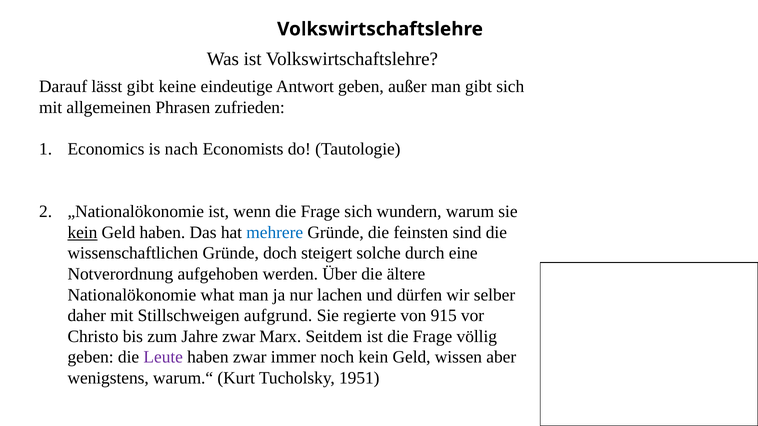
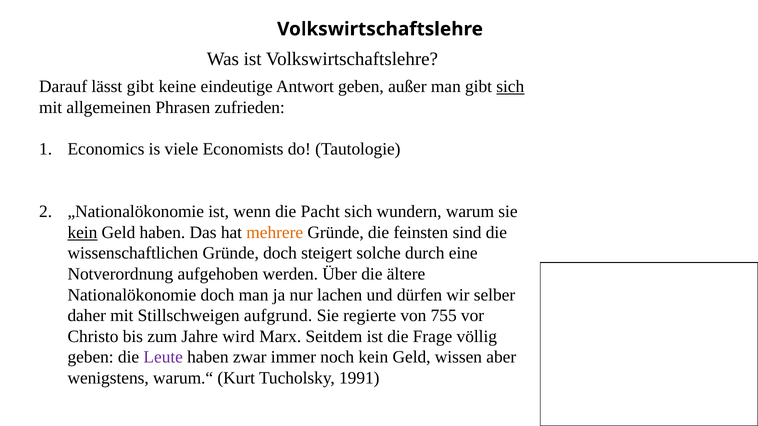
sich at (510, 87) underline: none -> present
nach: nach -> viele
wenn die Frage: Frage -> Pacht
mehrere colour: blue -> orange
Nationalökonomie what: what -> doch
915: 915 -> 755
Jahre zwar: zwar -> wird
1951: 1951 -> 1991
